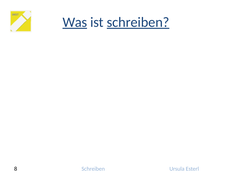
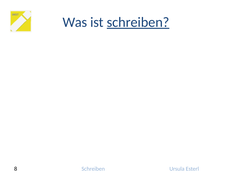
Was underline: present -> none
